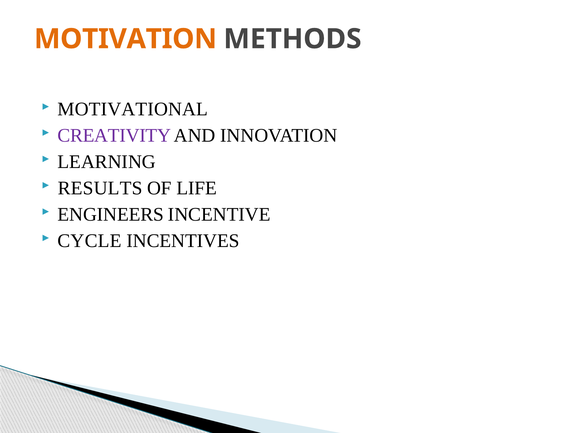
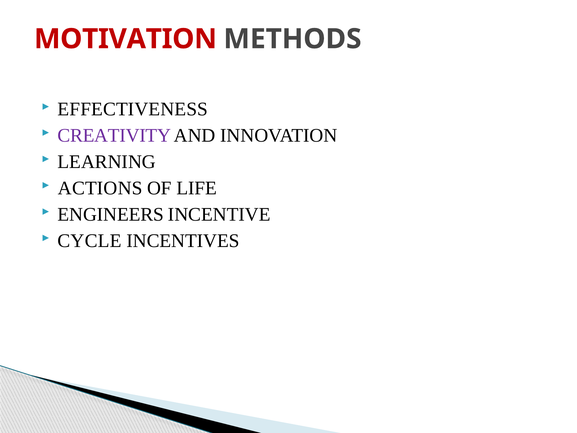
MOTIVATION colour: orange -> red
MOTIVATIONAL: MOTIVATIONAL -> EFFECTIVENESS
RESULTS: RESULTS -> ACTIONS
